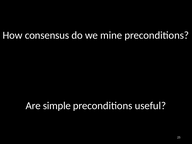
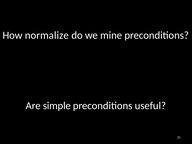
consensus: consensus -> normalize
